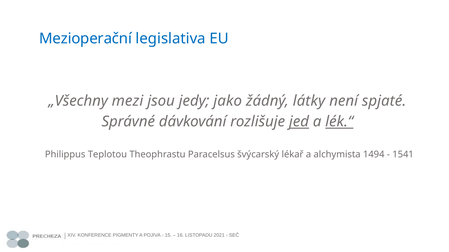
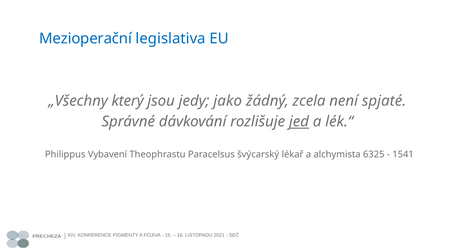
mezi: mezi -> který
látky: látky -> zcela
lék.“ underline: present -> none
Teplotou: Teplotou -> Vybavení
1494: 1494 -> 6325
